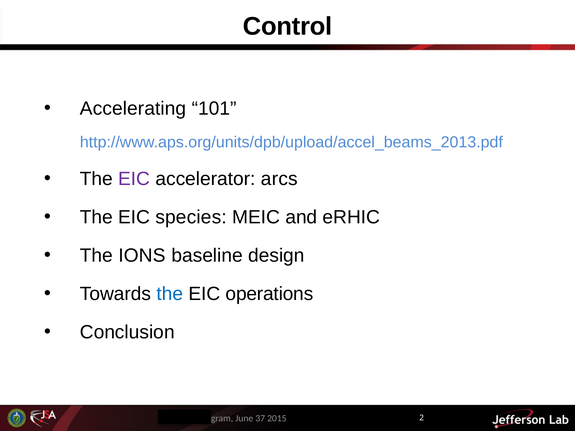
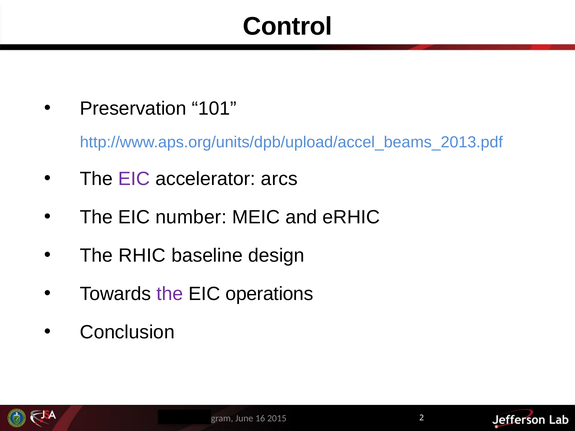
Accelerating: Accelerating -> Preservation
species: species -> number
IONS: IONS -> RHIC
the at (170, 294) colour: blue -> purple
37: 37 -> 16
